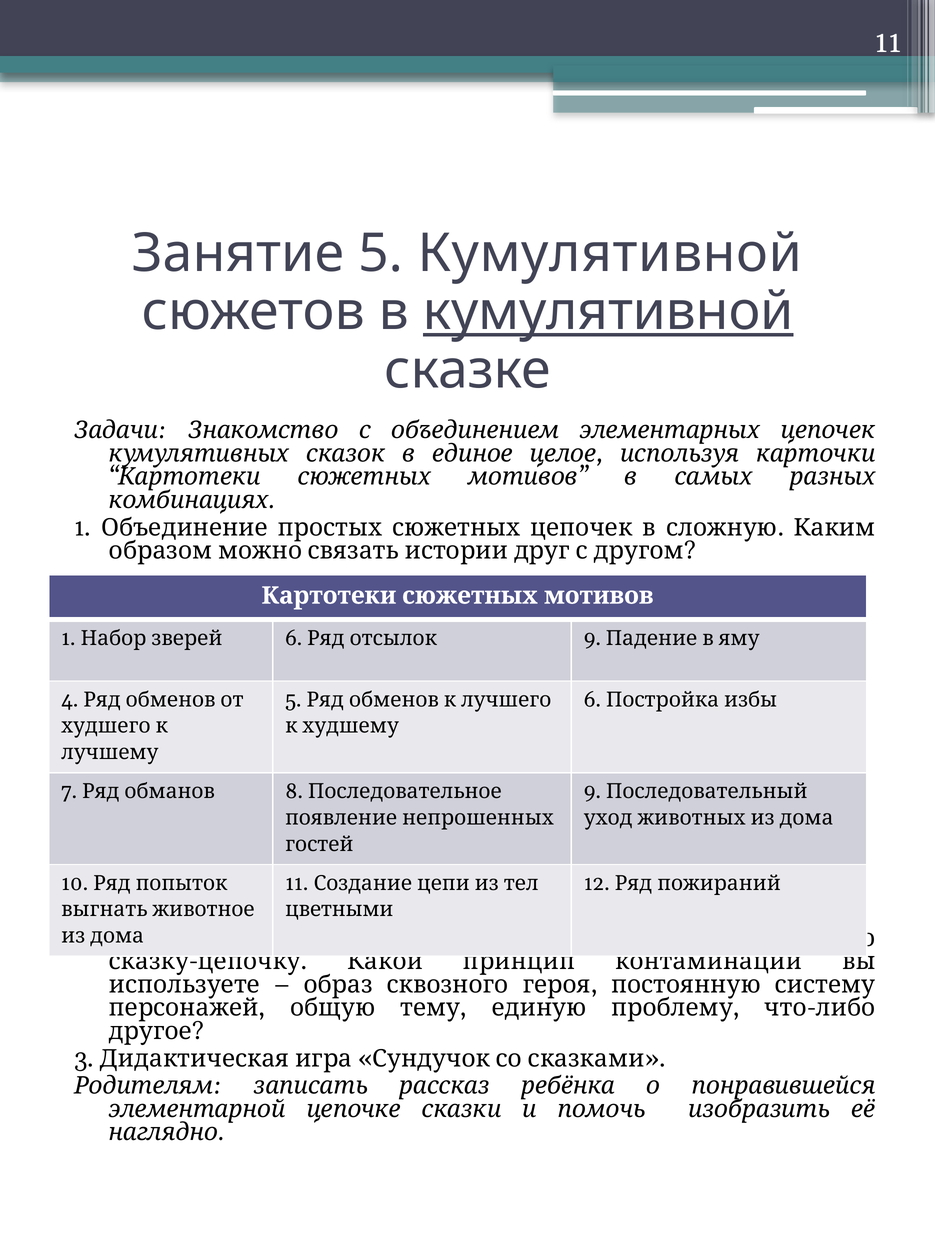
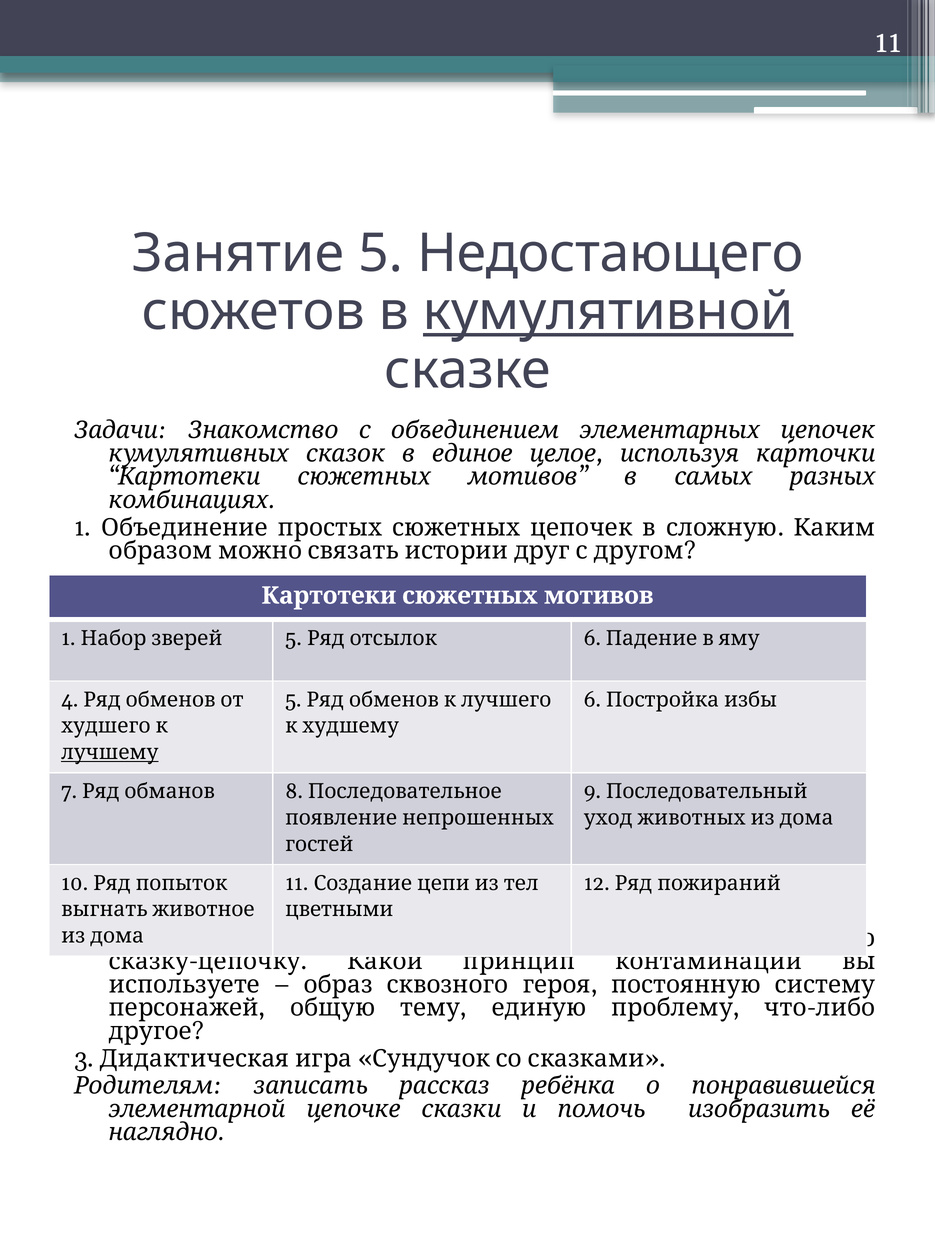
5 Кумулятивной: Кумулятивной -> Недостающего
6 at (294, 638): 6 -> 5
отсылок 9: 9 -> 6
лучшему underline: none -> present
